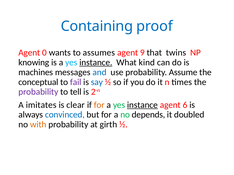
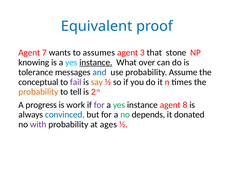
Containing: Containing -> Equivalent
0: 0 -> 7
9: 9 -> 3
twins: twins -> stone
kind: kind -> over
machines: machines -> tolerance
say colour: blue -> orange
probability at (38, 92) colour: purple -> orange
imitates: imitates -> progress
clear: clear -> work
for at (99, 105) colour: orange -> purple
instance at (142, 105) underline: present -> none
6: 6 -> 8
doubled: doubled -> donated
with colour: orange -> purple
girth: girth -> ages
